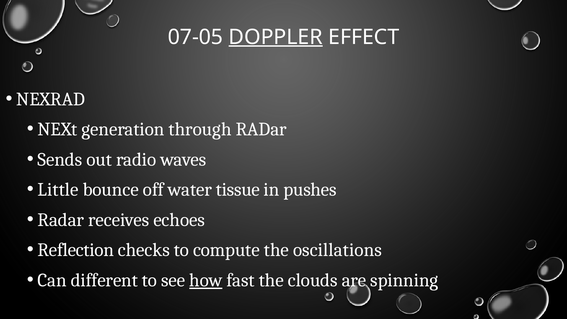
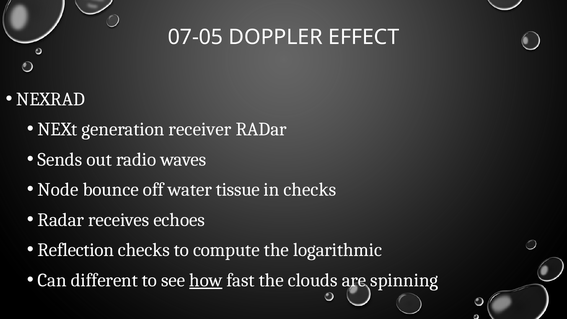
DOPPLER underline: present -> none
through: through -> receiver
Little: Little -> Node
in pushes: pushes -> checks
oscillations: oscillations -> logarithmic
